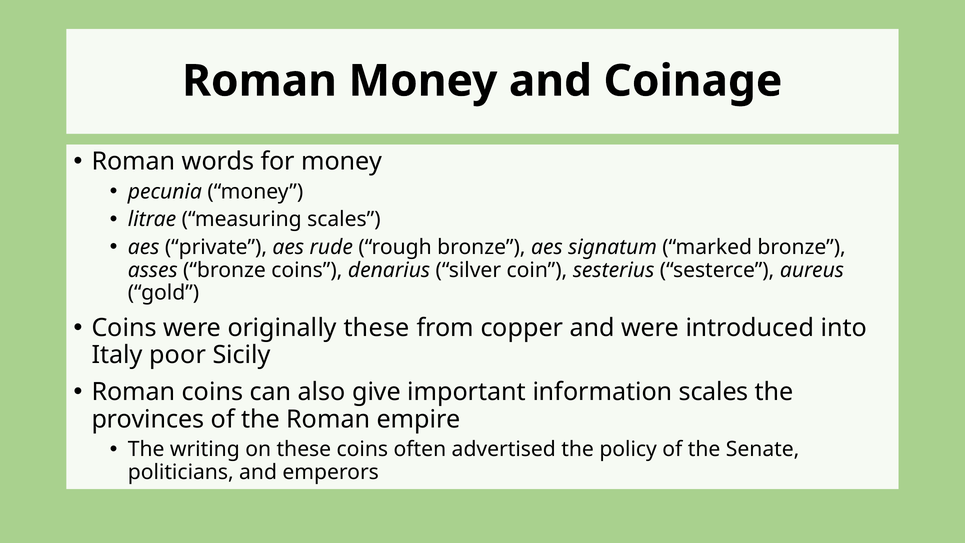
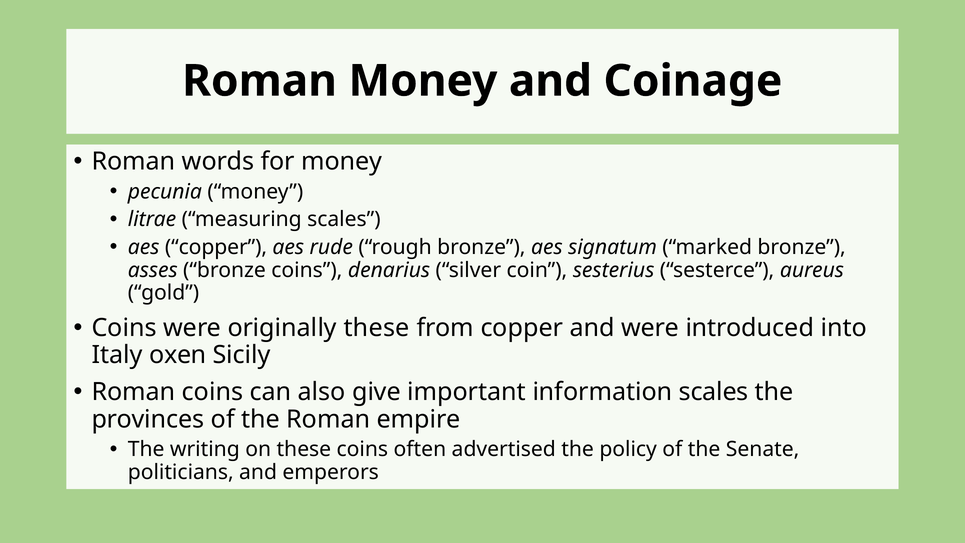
aes private: private -> copper
poor: poor -> oxen
